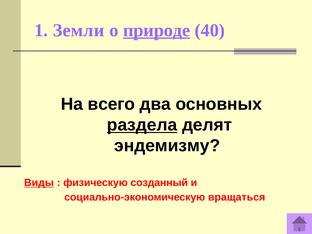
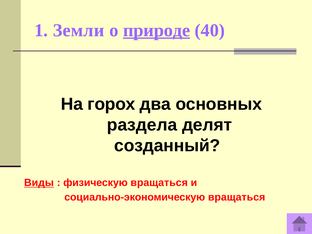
всего: всего -> горох
раздела underline: present -> none
эндемизму: эндемизму -> созданный
физическую созданный: созданный -> вращаться
